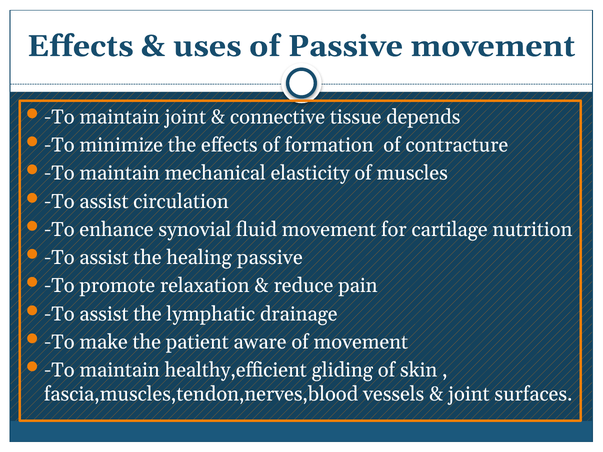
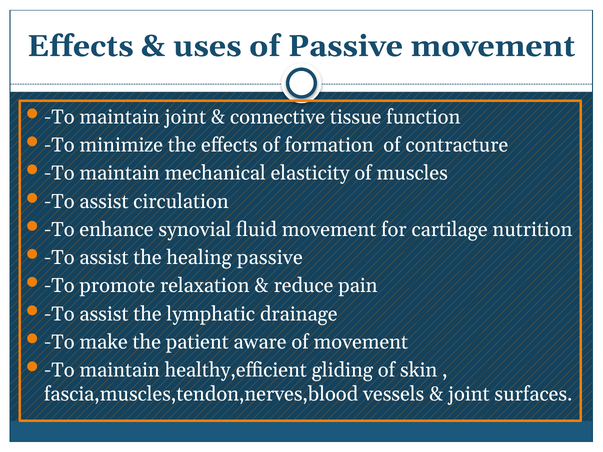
depends: depends -> function
